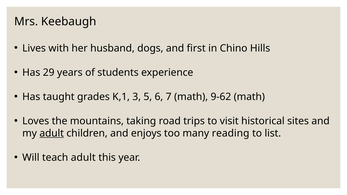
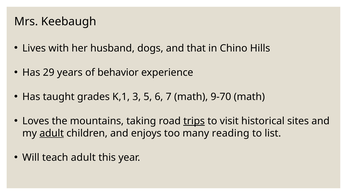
first: first -> that
students: students -> behavior
9-62: 9-62 -> 9-70
trips underline: none -> present
